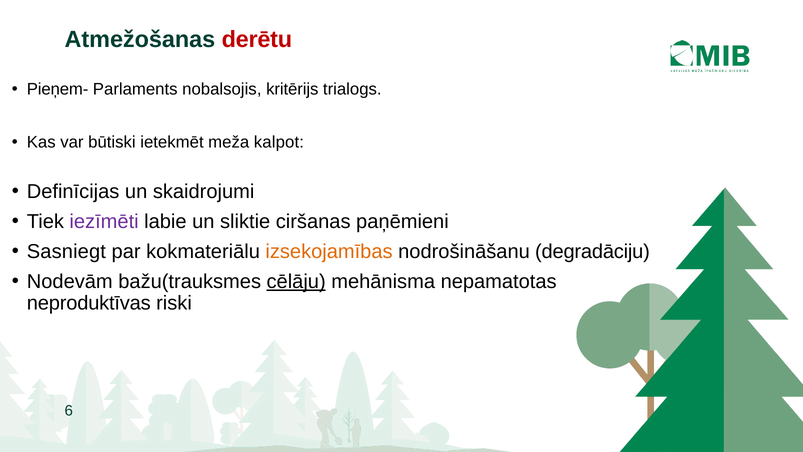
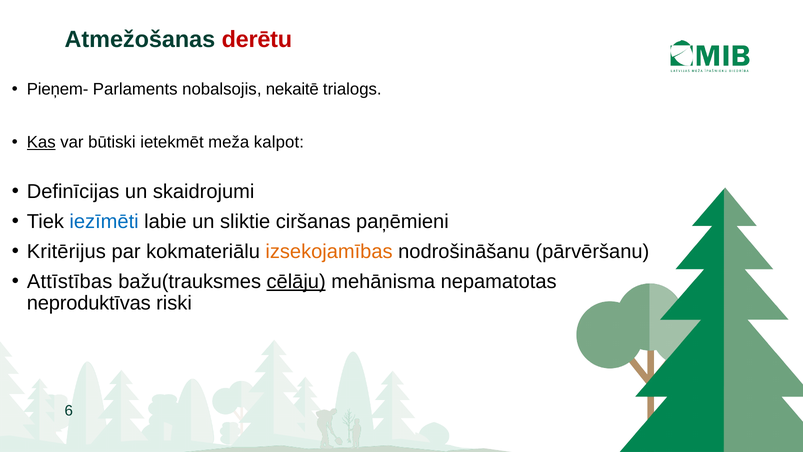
kritērijs: kritērijs -> nekaitē
Kas underline: none -> present
iezīmēti colour: purple -> blue
Sasniegt: Sasniegt -> Kritērijus
degradāciju: degradāciju -> pārvēršanu
Nodevām: Nodevām -> Attīstības
